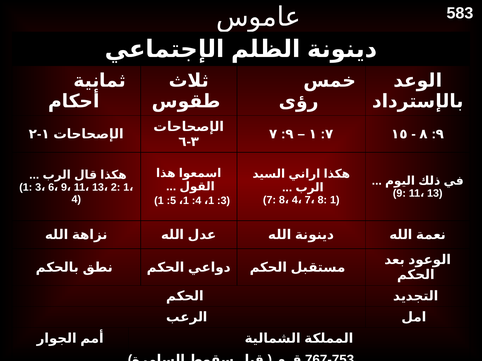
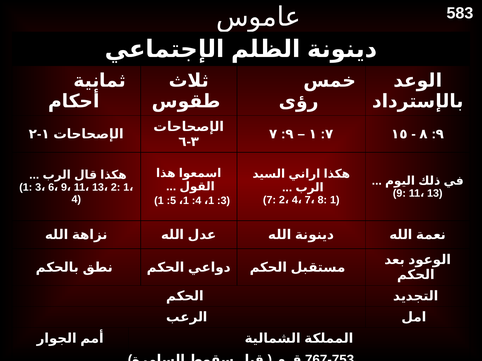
7 8: 8 -> 2
